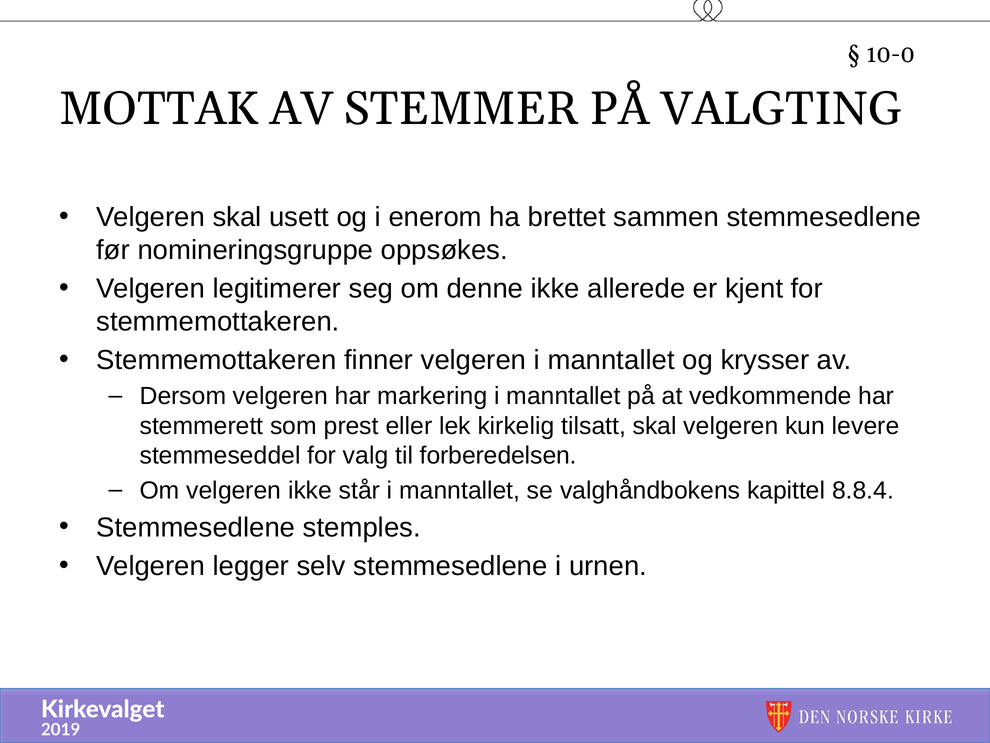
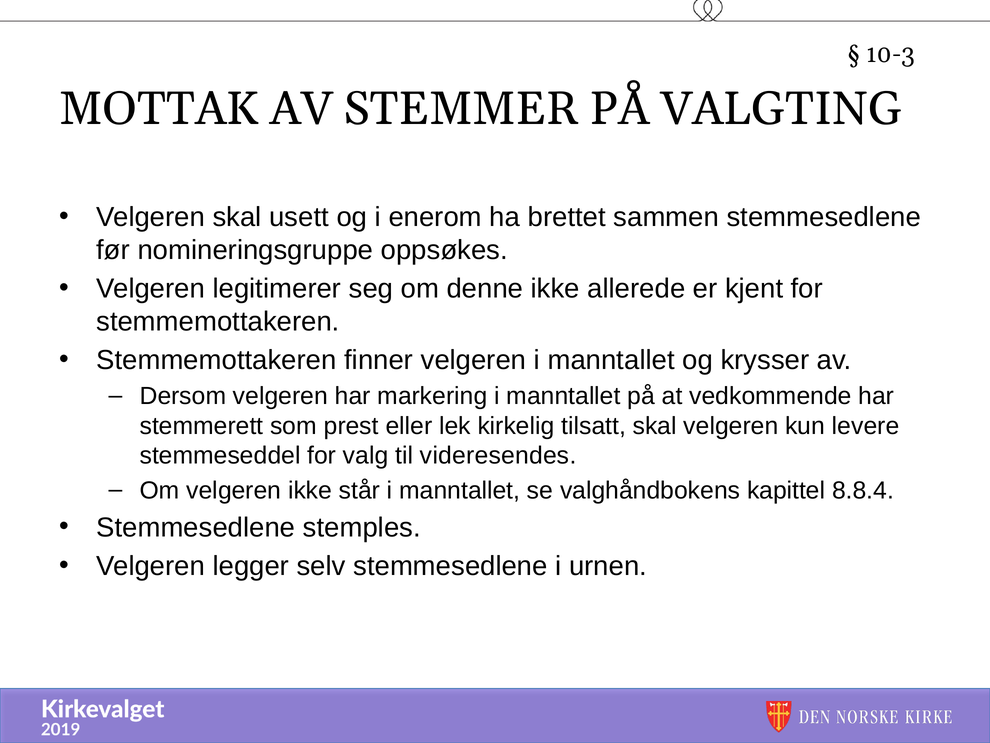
10-0: 10-0 -> 10-3
forberedelsen: forberedelsen -> videresendes
